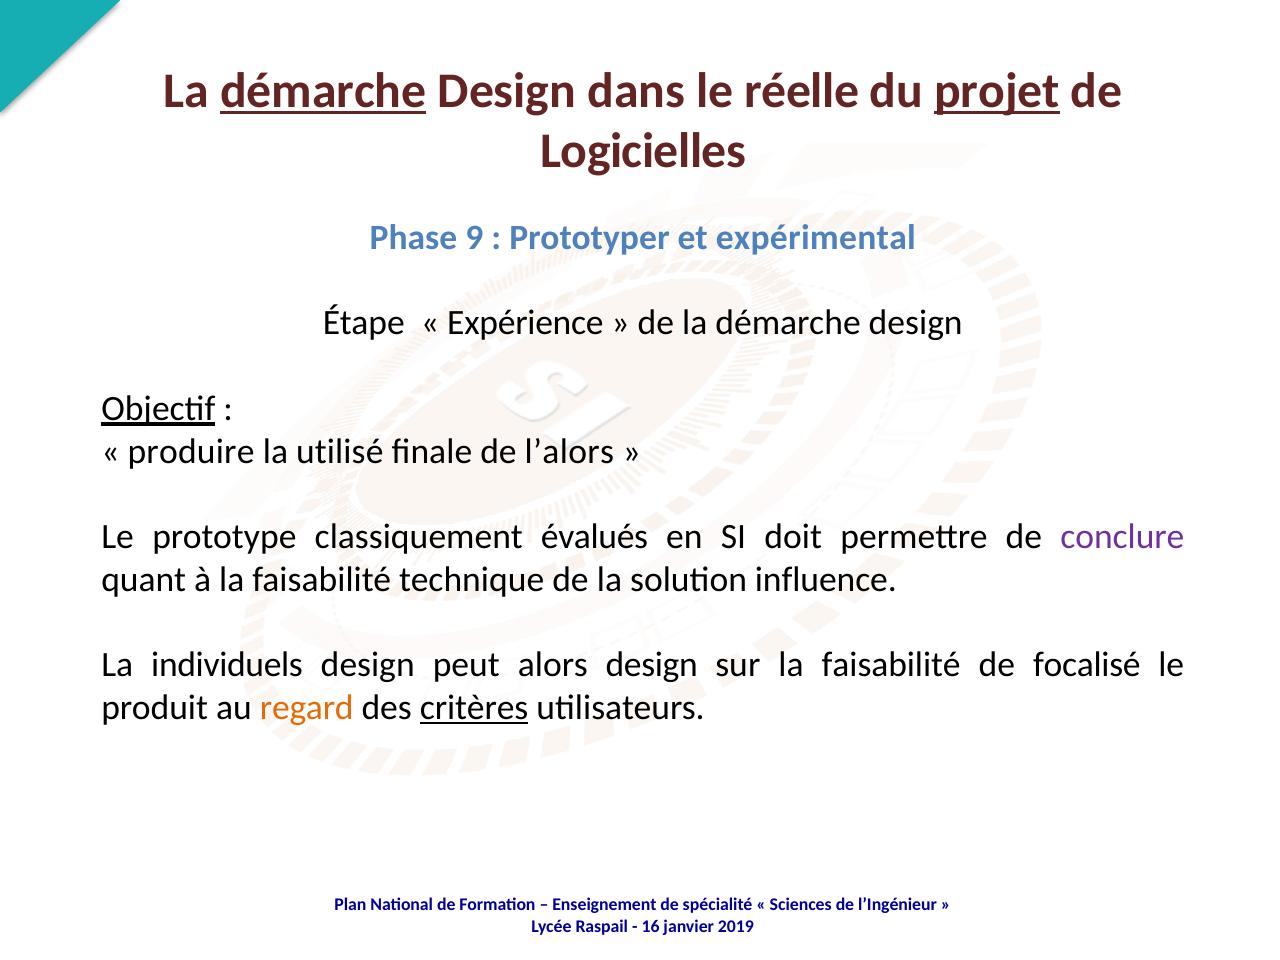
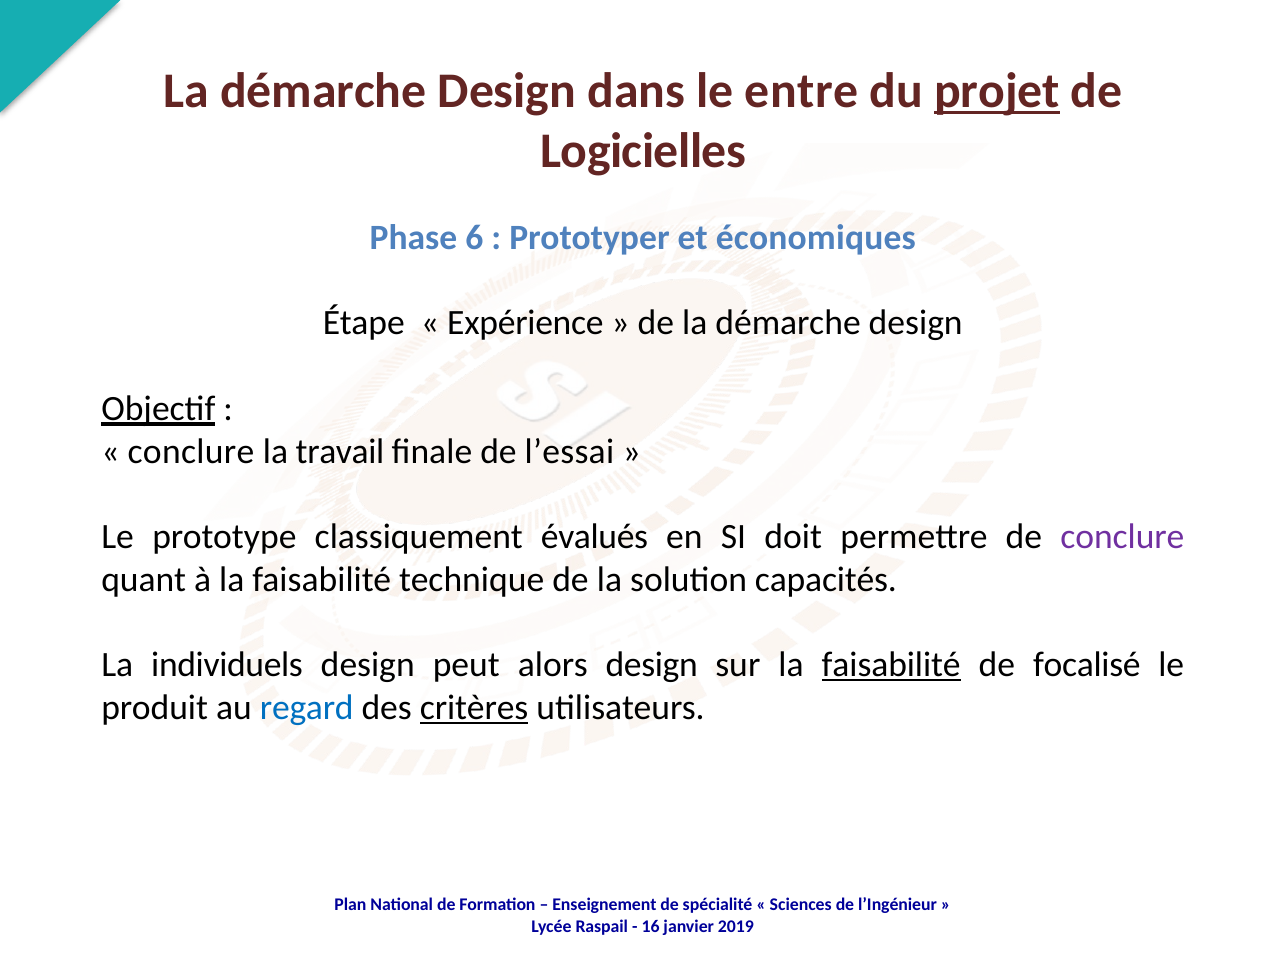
démarche at (323, 91) underline: present -> none
réelle: réelle -> entre
9: 9 -> 6
expérimental: expérimental -> économiques
produire at (191, 451): produire -> conclure
utilisé: utilisé -> travail
l’alors: l’alors -> l’essai
influence: influence -> capacités
faisabilité at (891, 665) underline: none -> present
regard colour: orange -> blue
